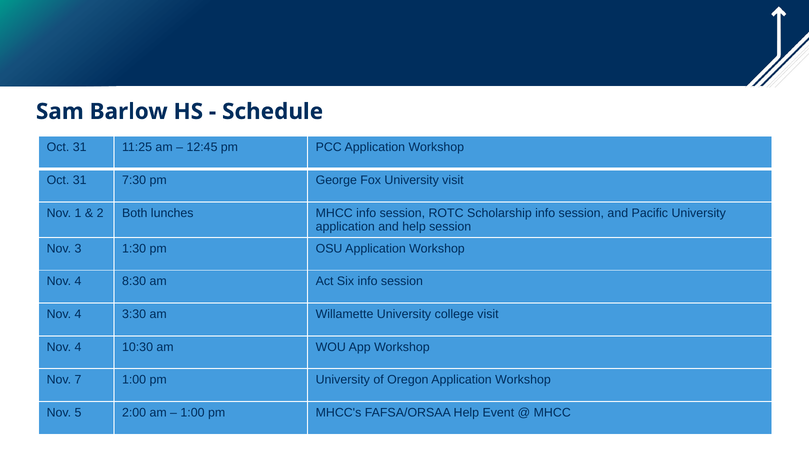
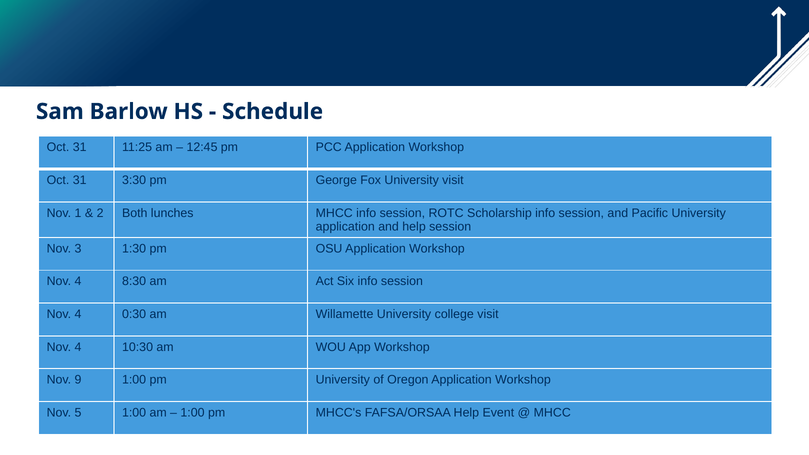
7:30: 7:30 -> 3:30
3:30: 3:30 -> 0:30
7: 7 -> 9
5 2:00: 2:00 -> 1:00
